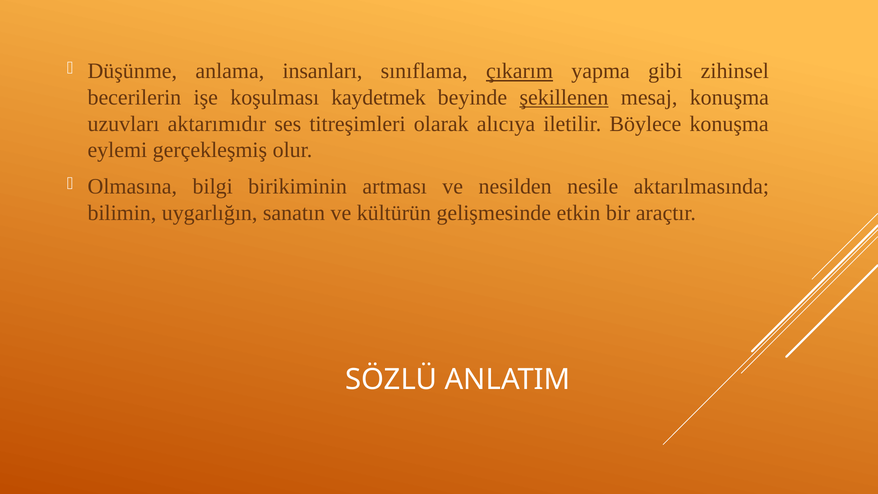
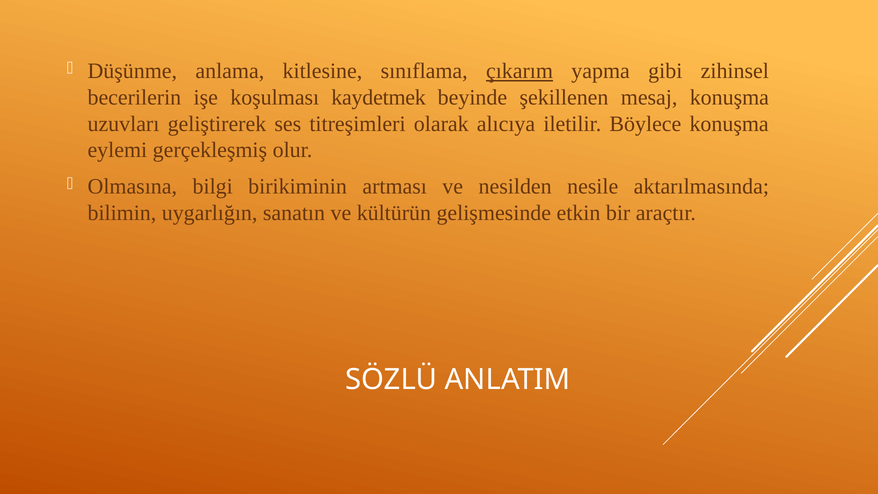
insanları: insanları -> kitlesine
şekillenen underline: present -> none
aktarımıdır: aktarımıdır -> geliştirerek
